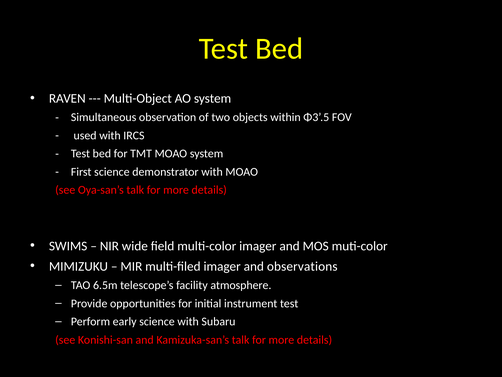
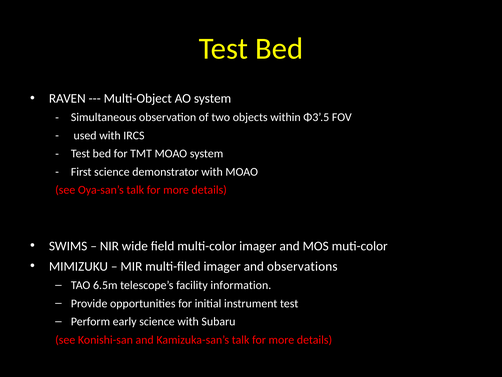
atmosphere: atmosphere -> information
